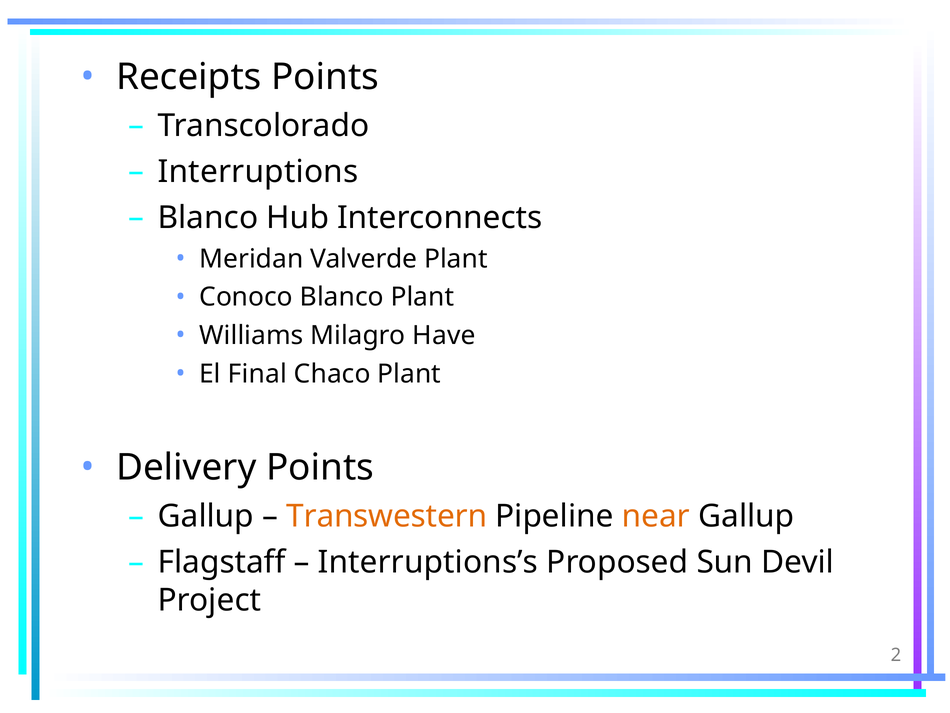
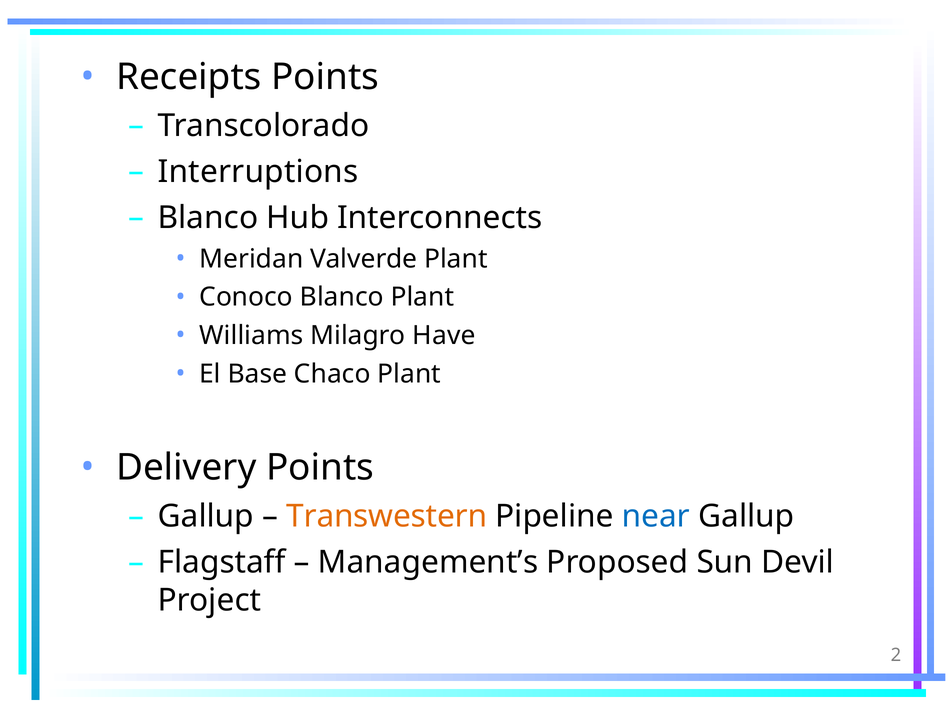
Final: Final -> Base
near colour: orange -> blue
Interruptions’s: Interruptions’s -> Management’s
